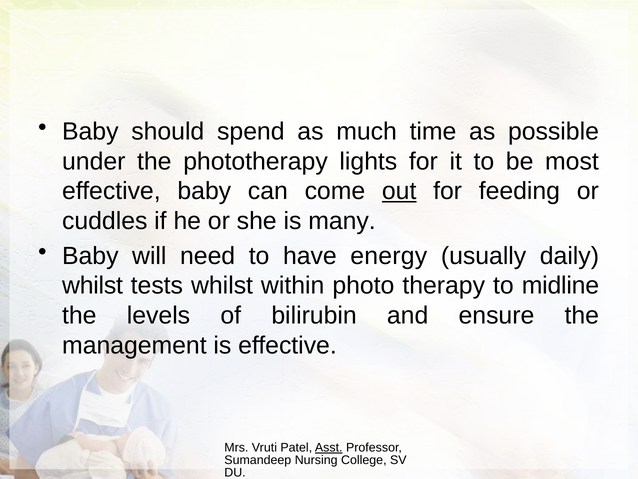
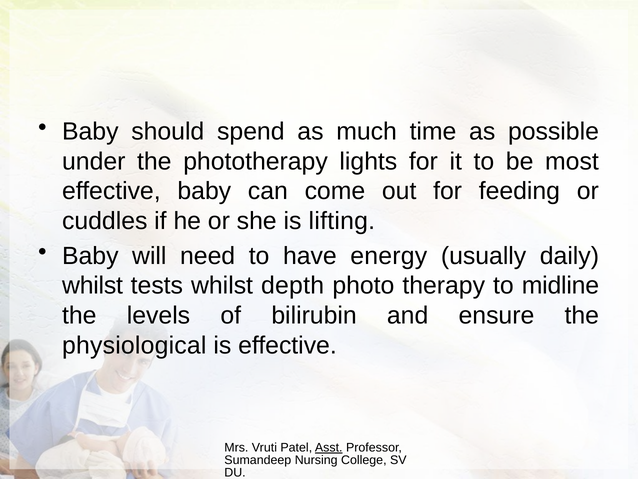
out underline: present -> none
many: many -> lifting
within: within -> depth
management: management -> physiological
